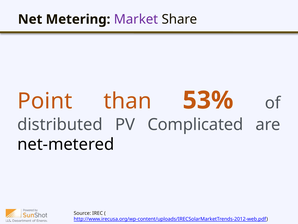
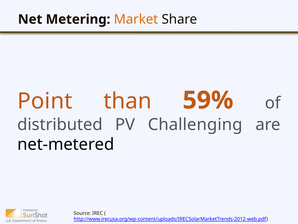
Market colour: purple -> orange
53%: 53% -> 59%
Complicated: Complicated -> Challenging
